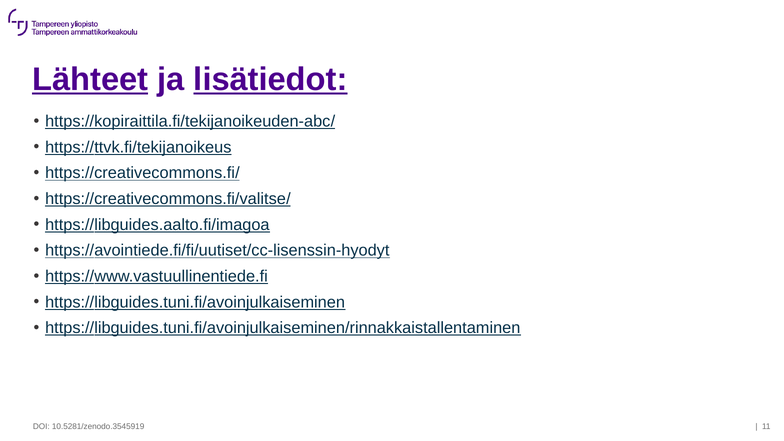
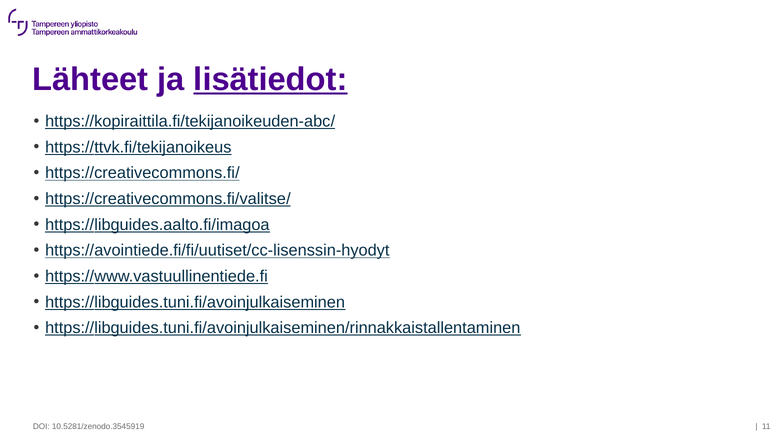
Lähteet underline: present -> none
